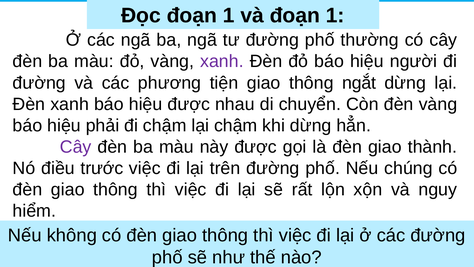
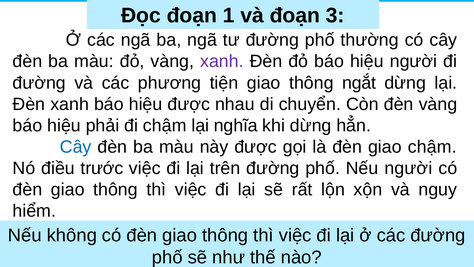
và đoạn 1: 1 -> 3
lại chậm: chậm -> nghĩa
Cây at (76, 147) colour: purple -> blue
giao thành: thành -> chậm
Nếu chúng: chúng -> người
